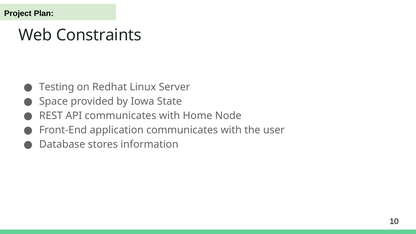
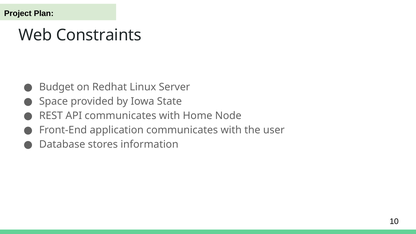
Testing: Testing -> Budget
